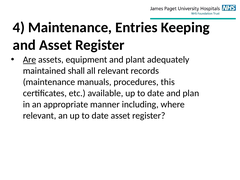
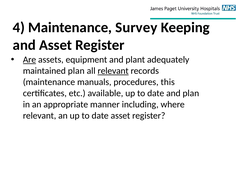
Entries: Entries -> Survey
maintained shall: shall -> plan
relevant at (113, 71) underline: none -> present
